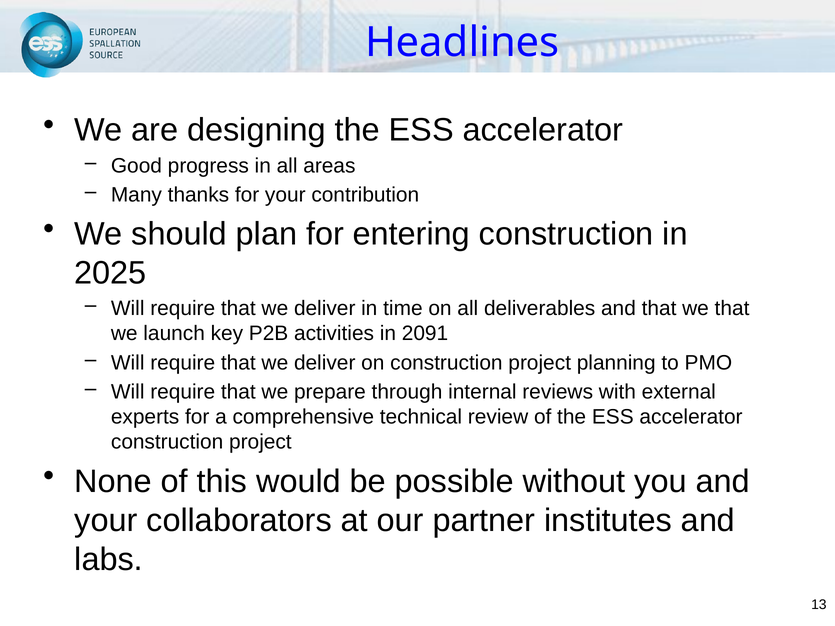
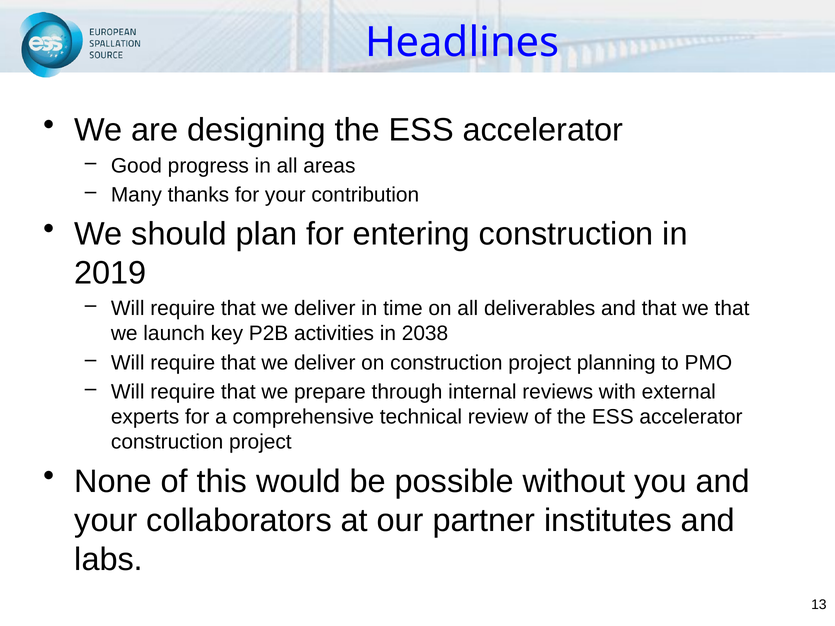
2025: 2025 -> 2019
2091: 2091 -> 2038
